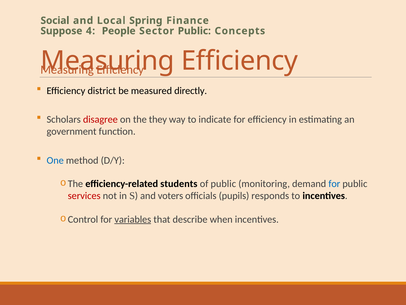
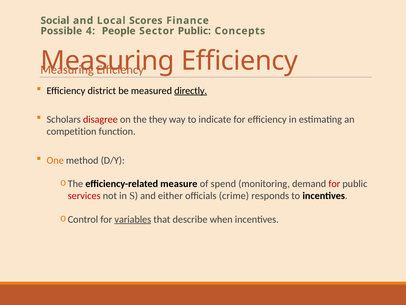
Spring: Spring -> Scores
Suppose: Suppose -> Possible
directly underline: none -> present
government: government -> competition
One colour: blue -> orange
students: students -> measure
of public: public -> spend
for at (334, 183) colour: blue -> red
voters: voters -> either
pupils: pupils -> crime
